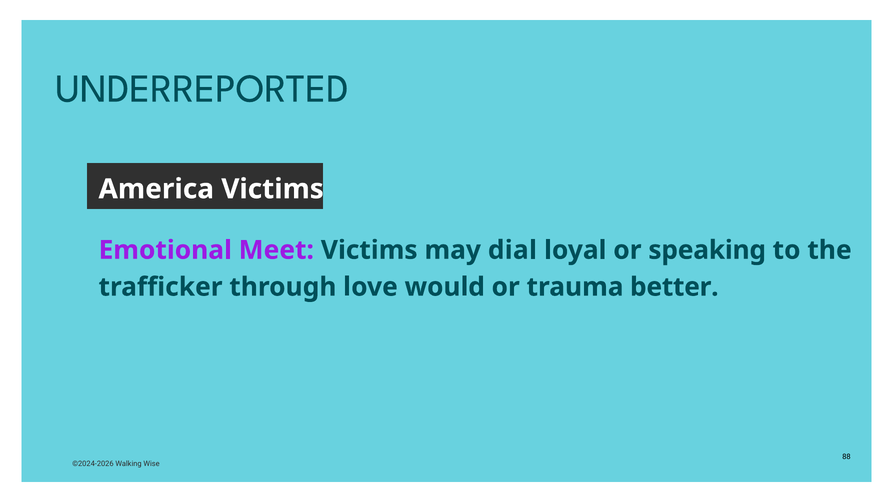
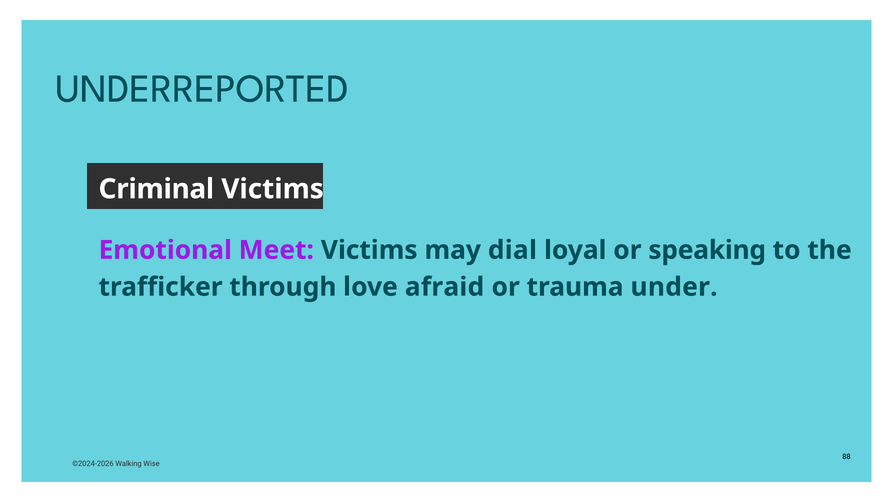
America: America -> Criminal
would: would -> afraid
better: better -> under
